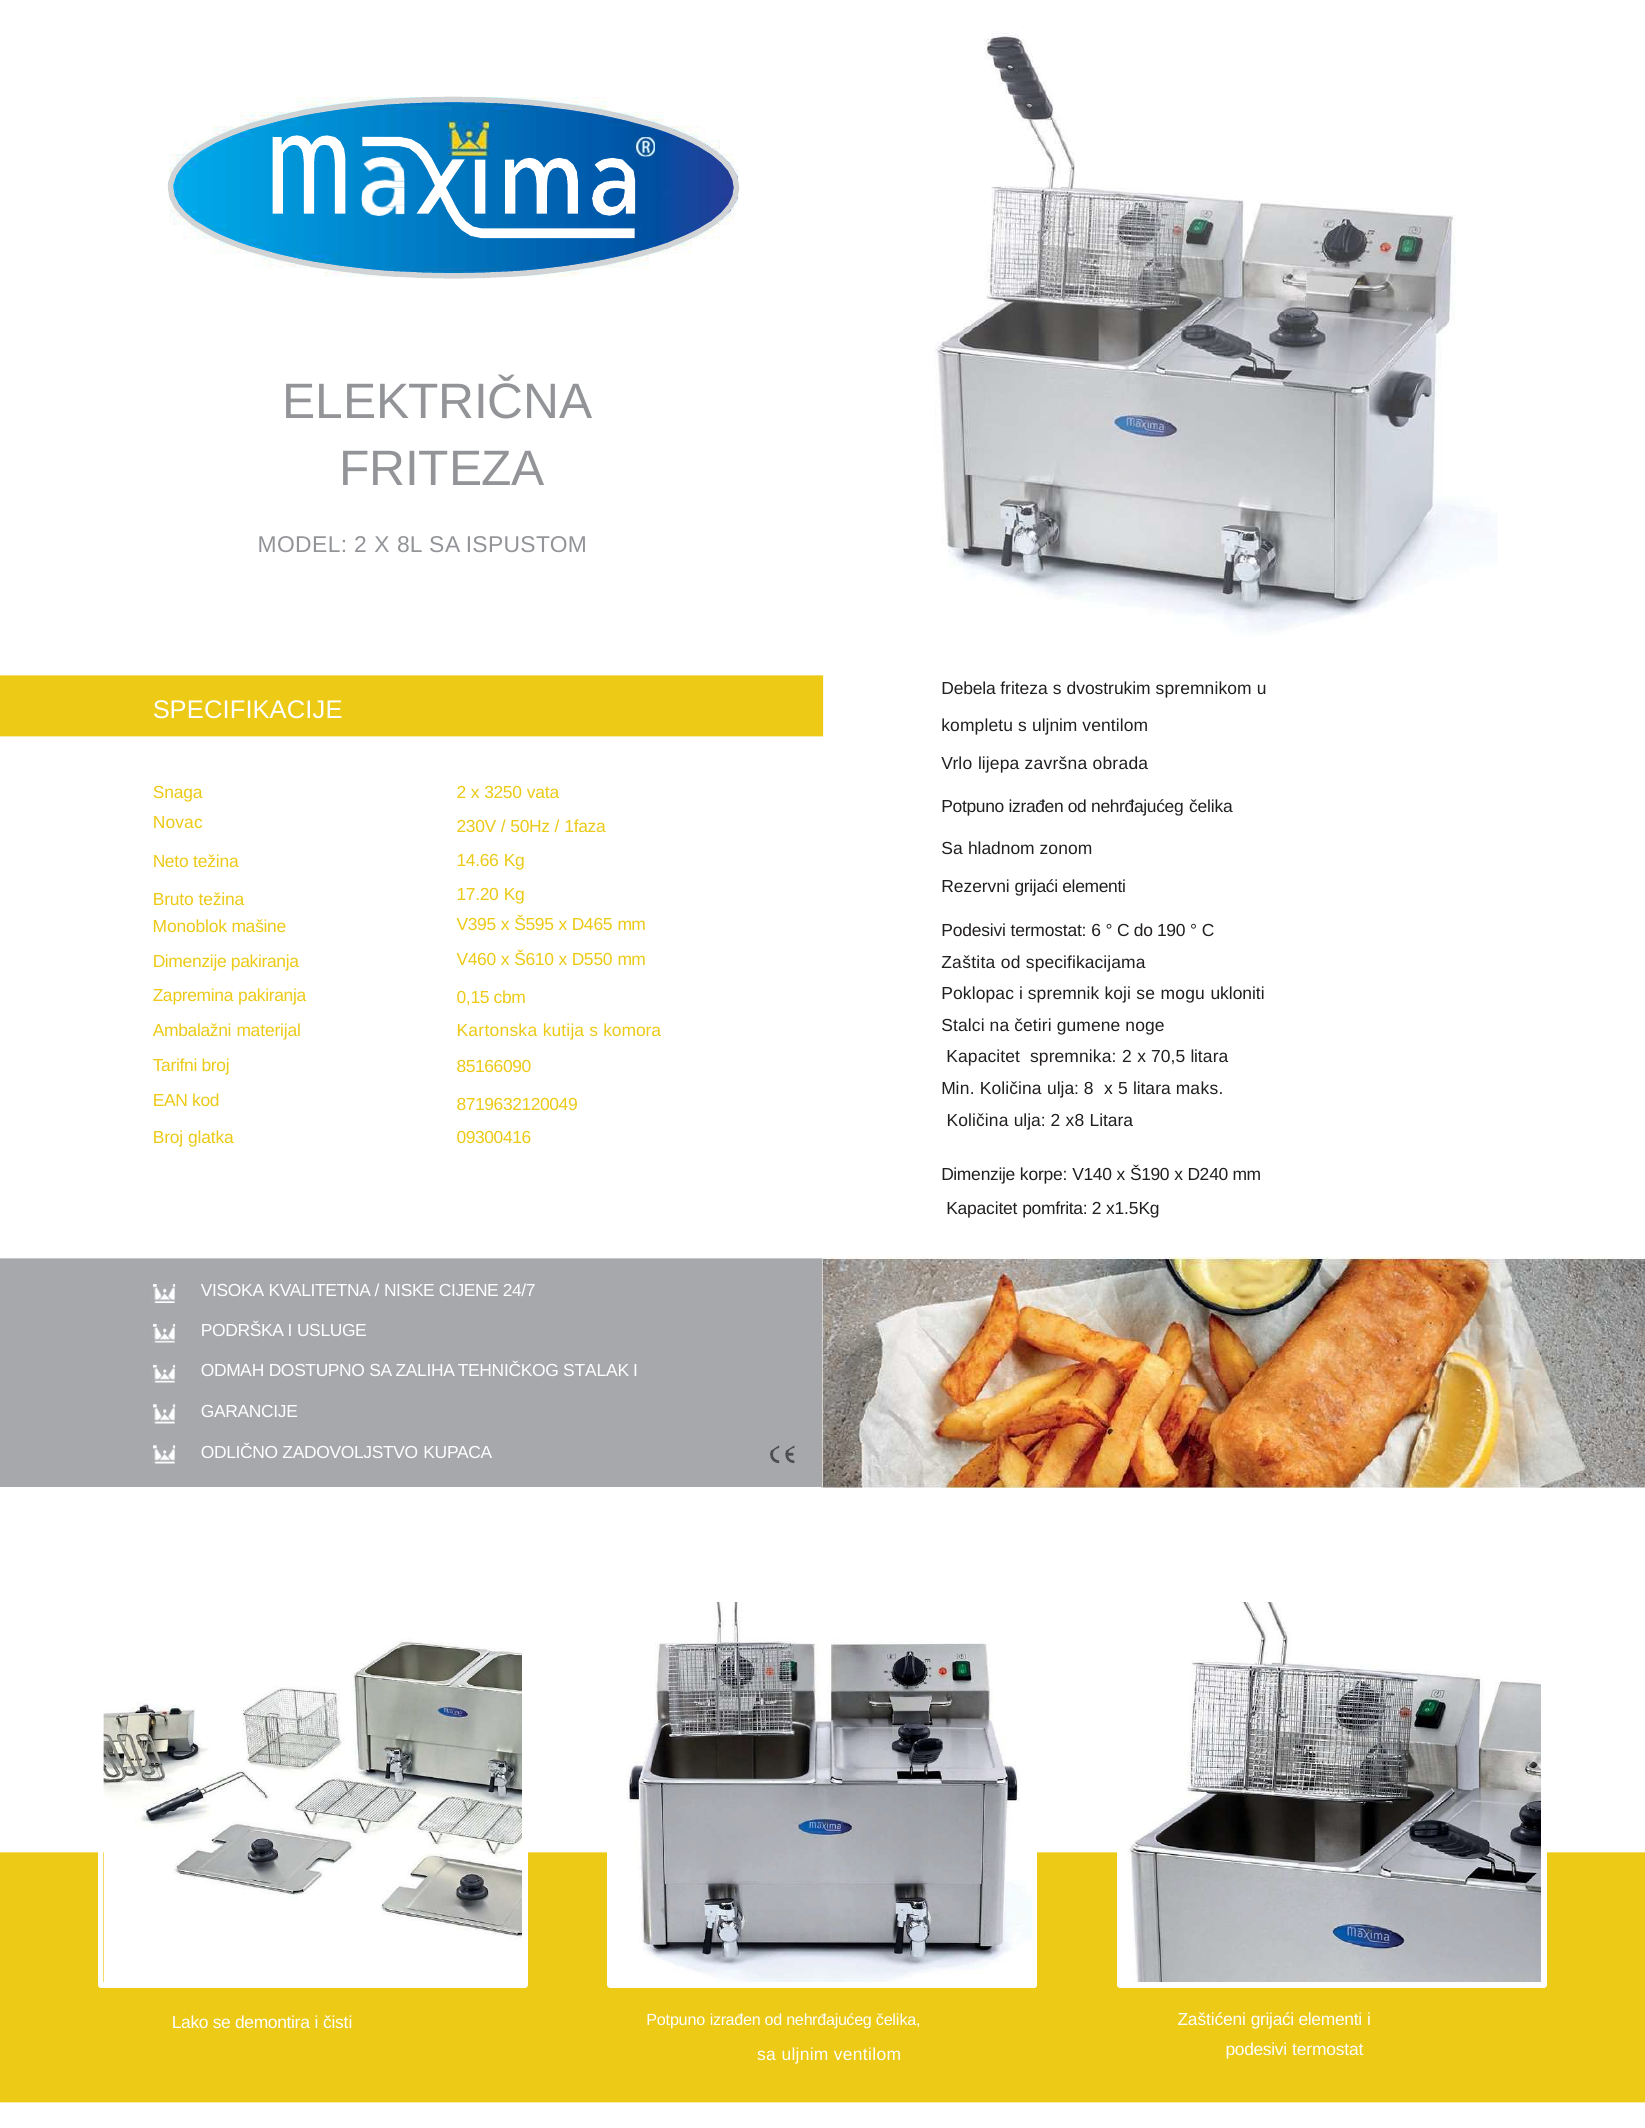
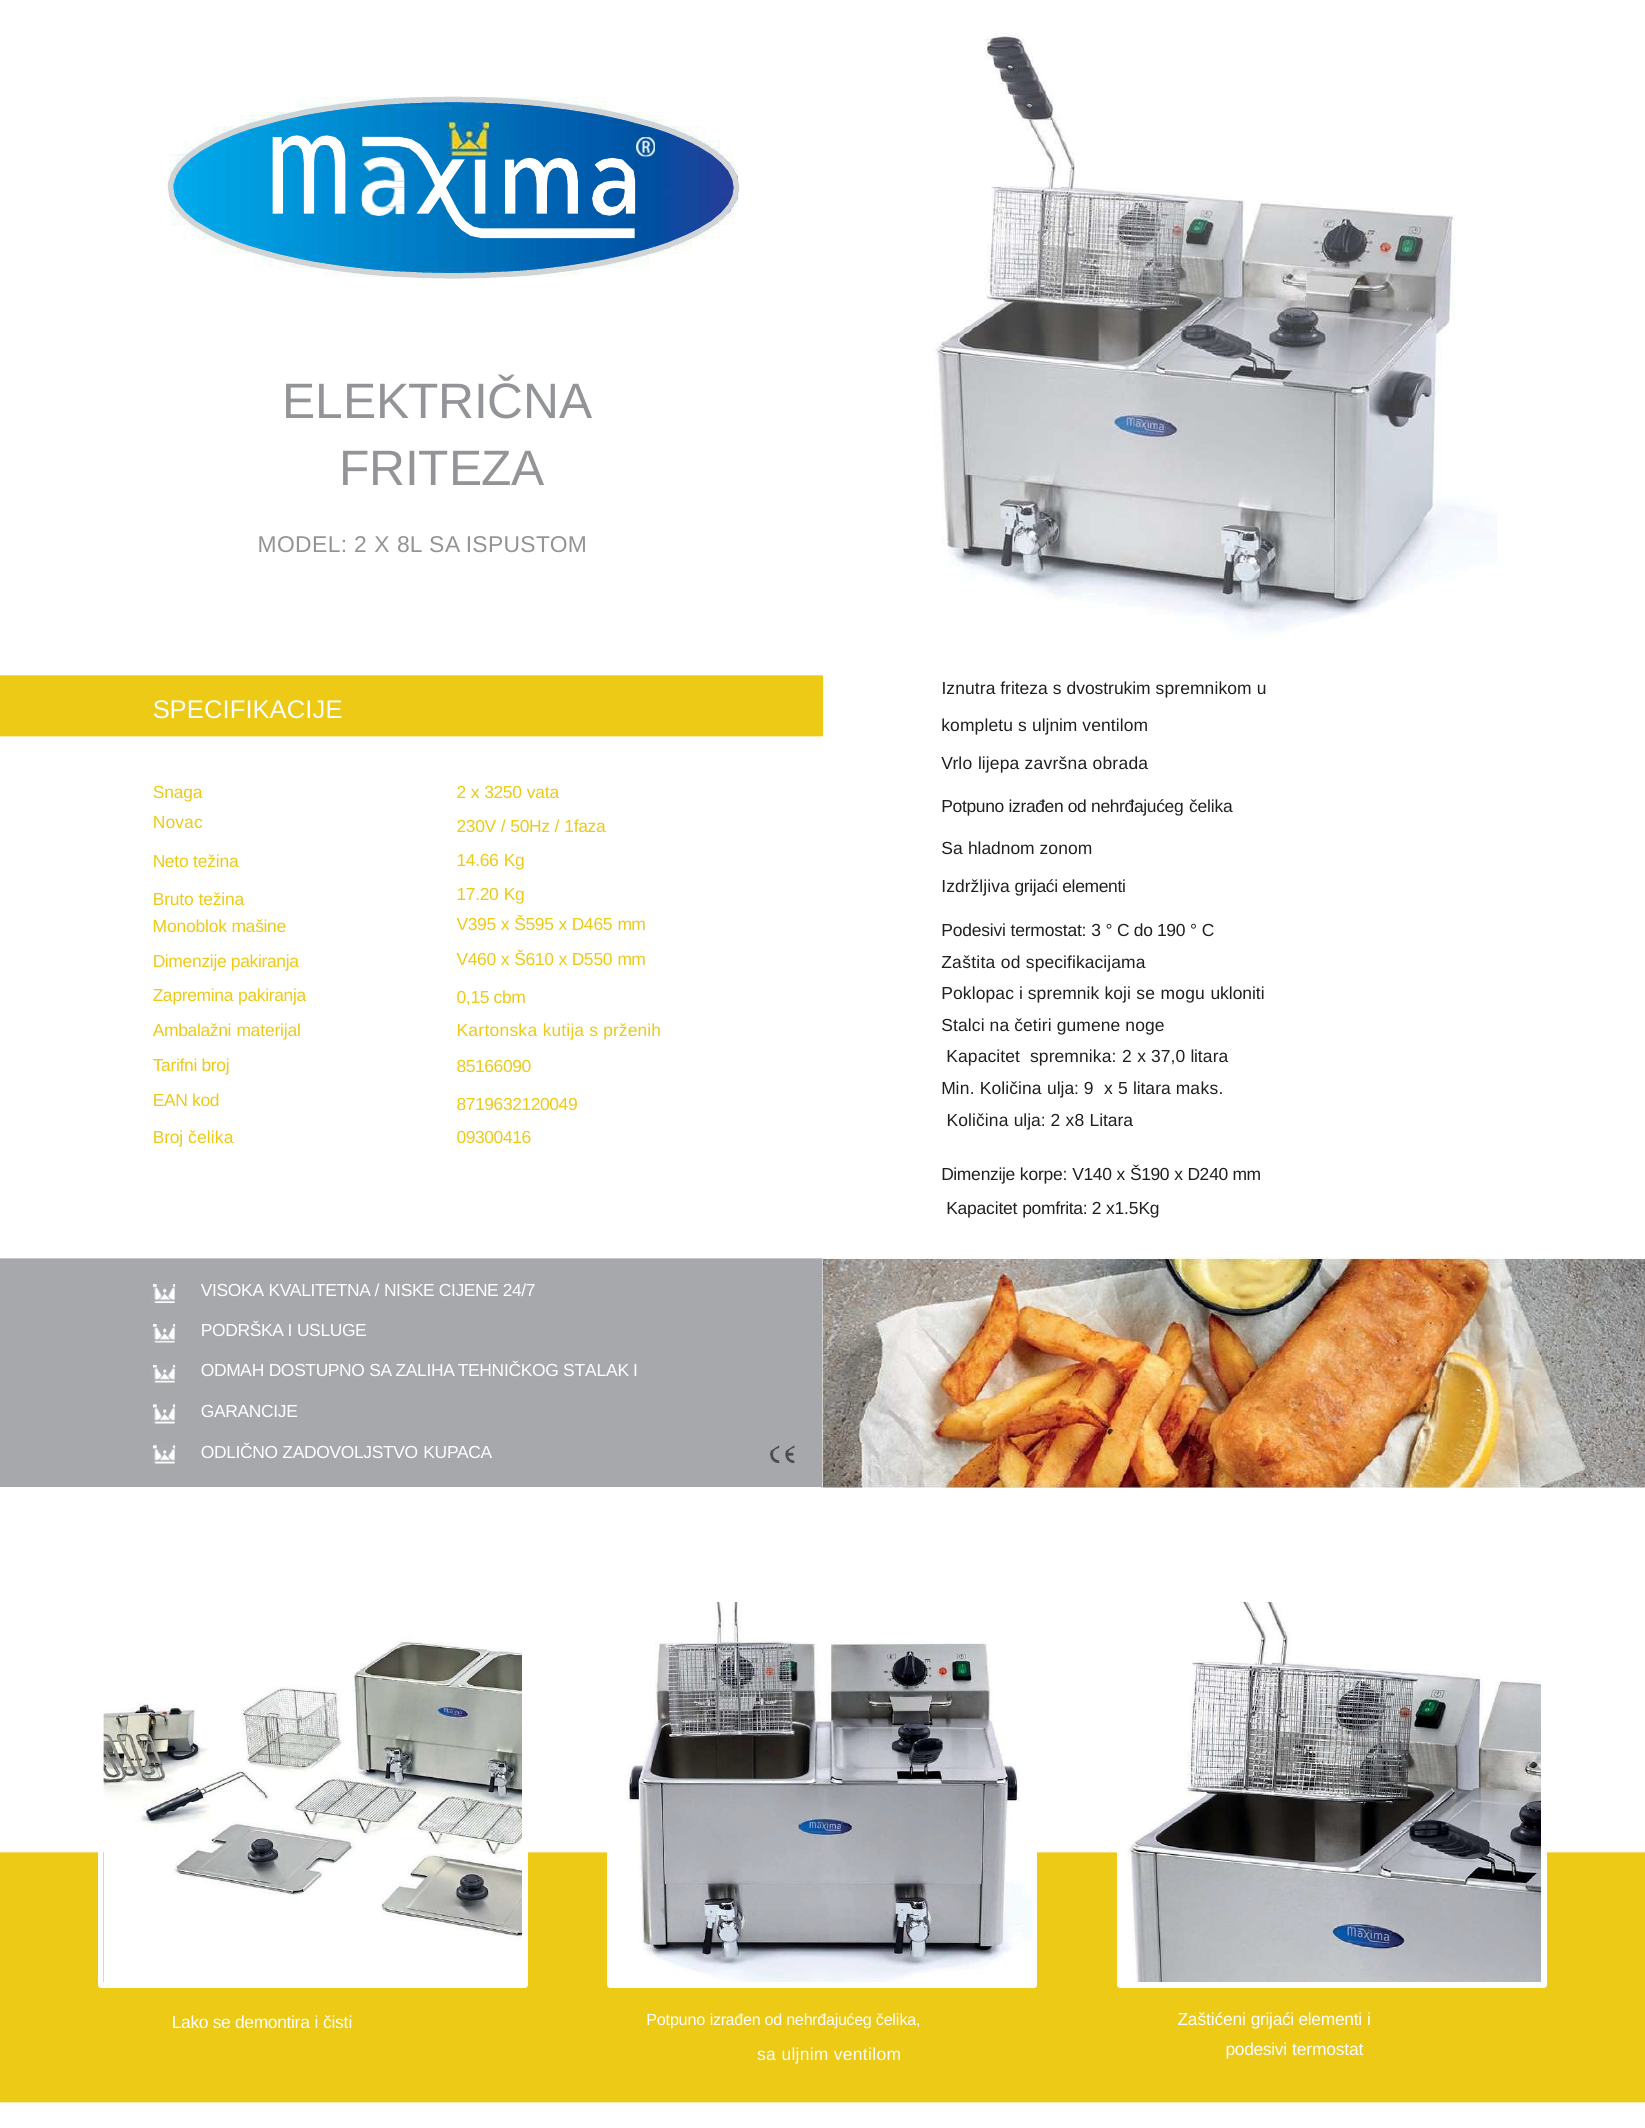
Debela: Debela -> Iznutra
Rezervni: Rezervni -> Izdržljiva
6: 6 -> 3
komora: komora -> prženih
70,5: 70,5 -> 37,0
8: 8 -> 9
Broj glatka: glatka -> čelika
